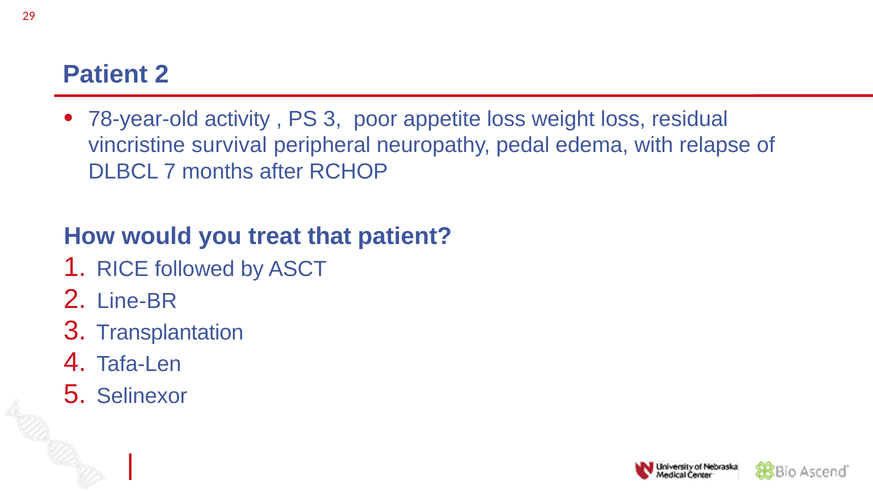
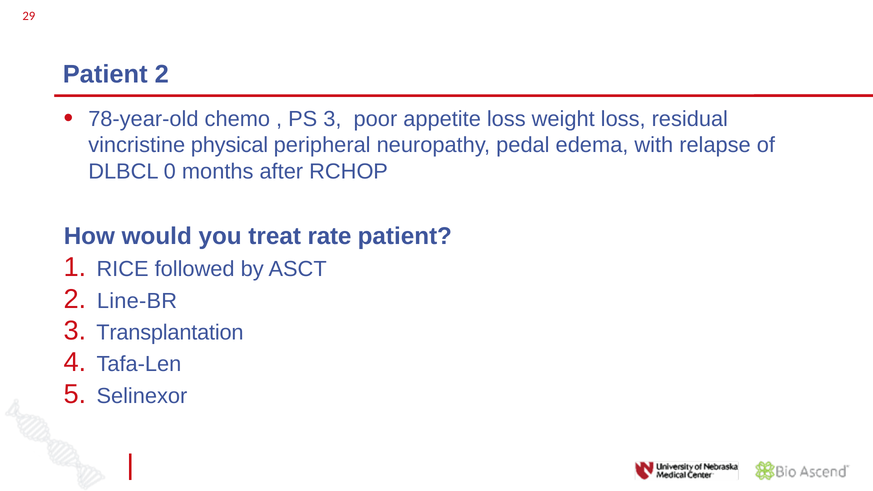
activity: activity -> chemo
survival: survival -> physical
7: 7 -> 0
that: that -> rate
